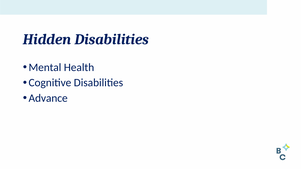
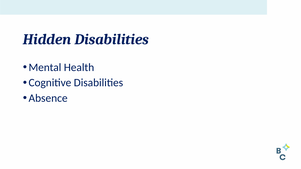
Advance: Advance -> Absence
